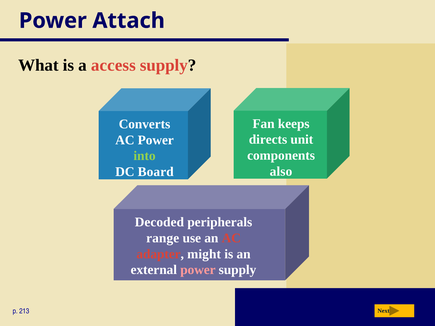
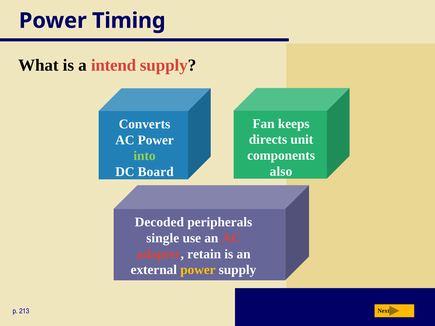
Attach: Attach -> Timing
access: access -> intend
range: range -> single
might: might -> retain
power at (198, 270) colour: pink -> yellow
